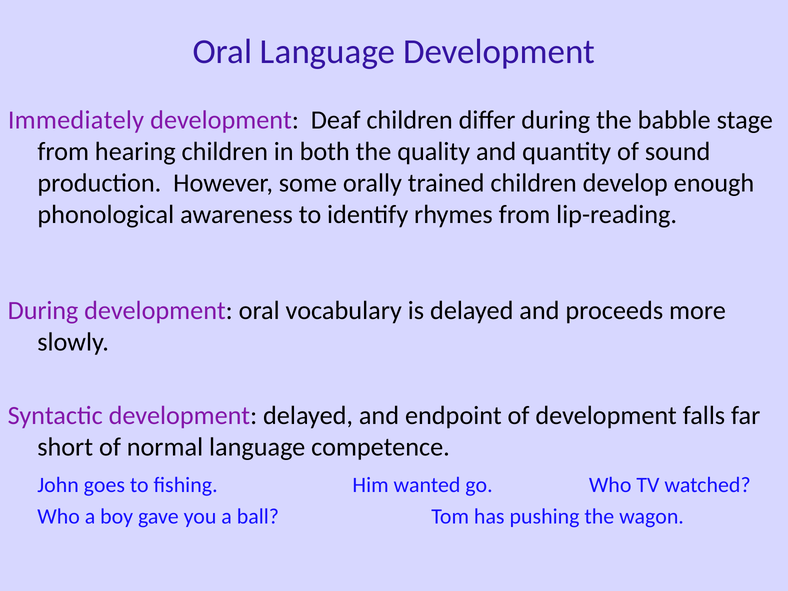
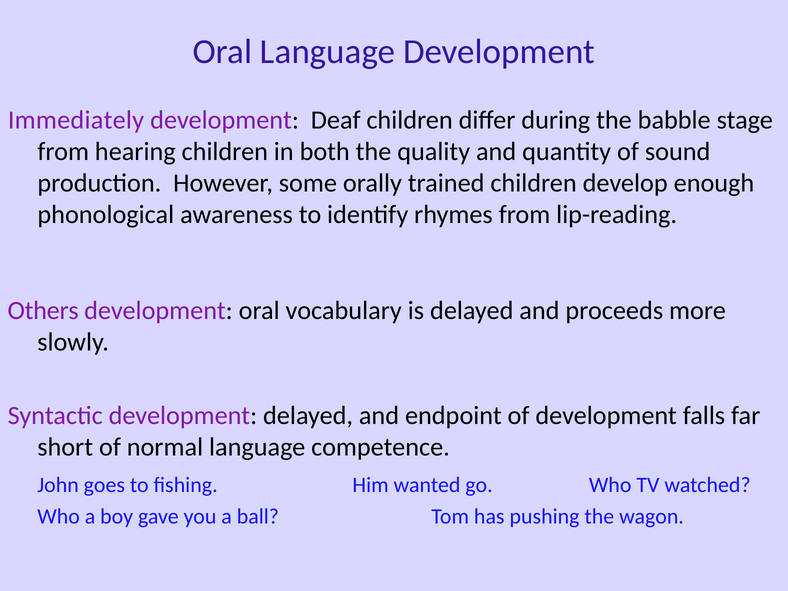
During at (43, 310): During -> Others
